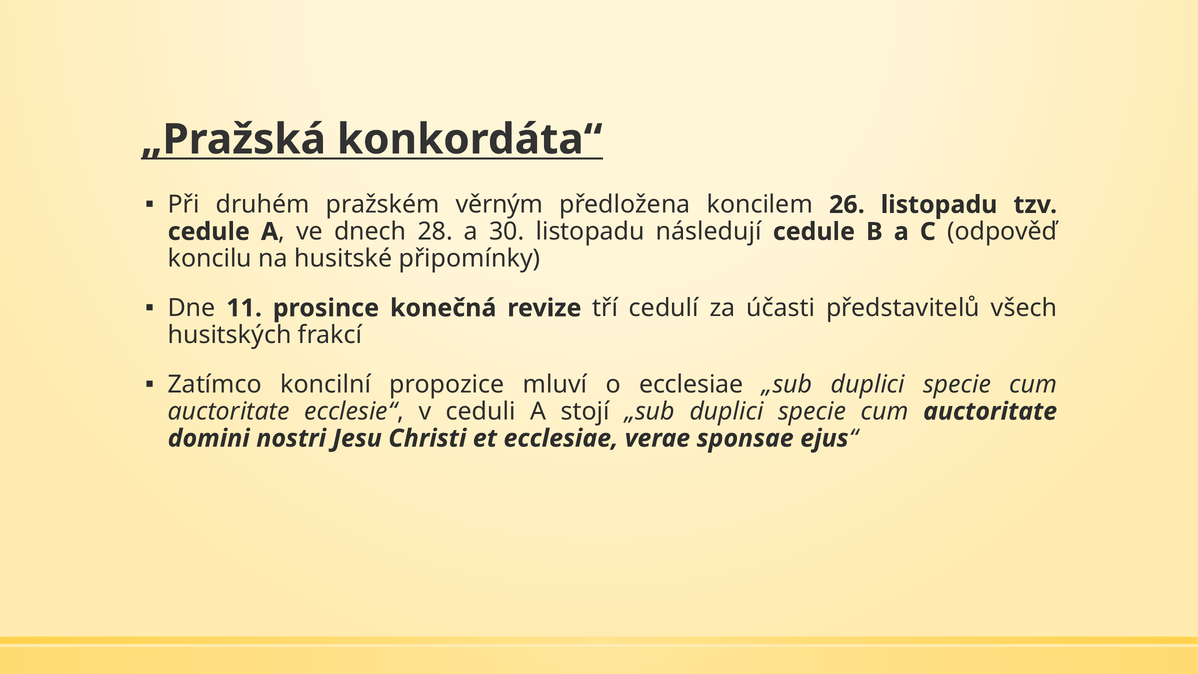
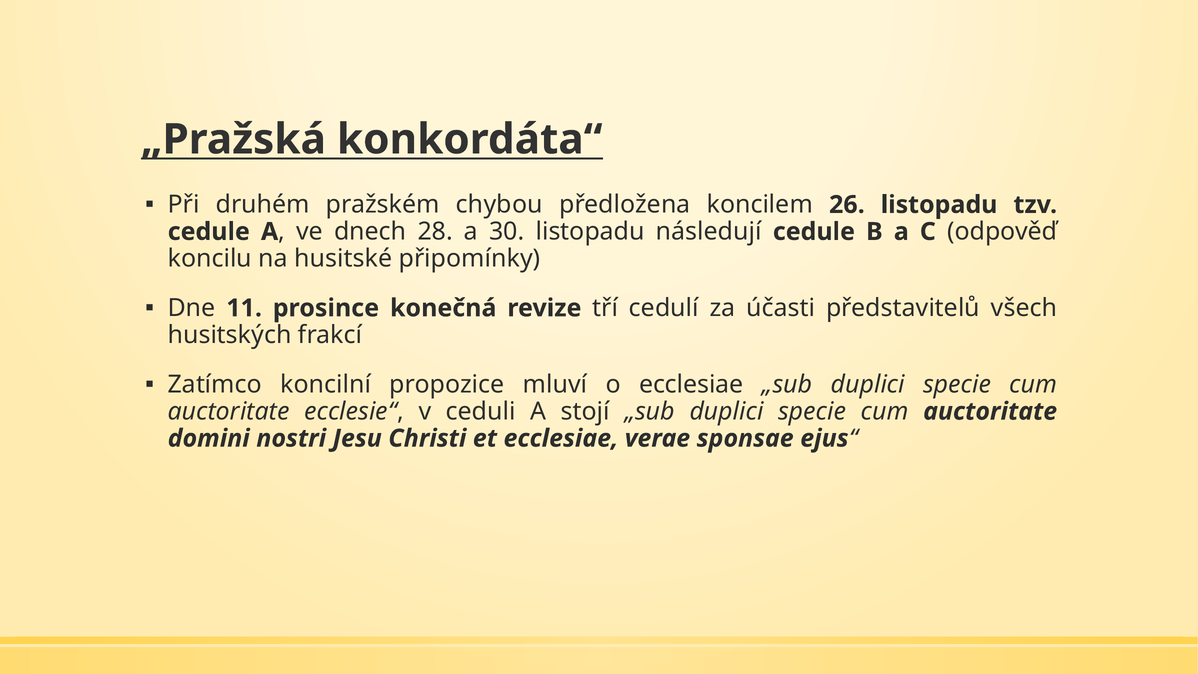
věrným: věrným -> chybou
